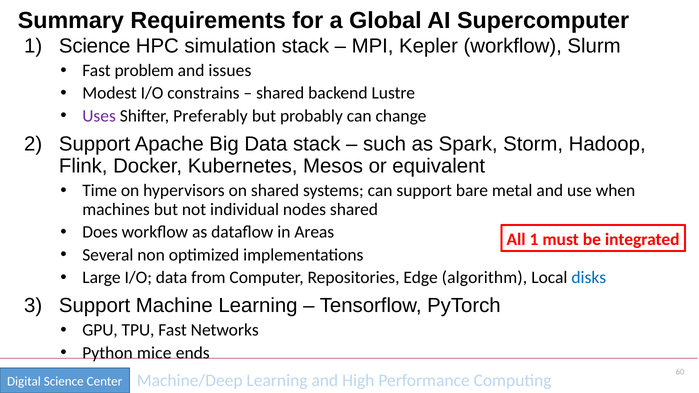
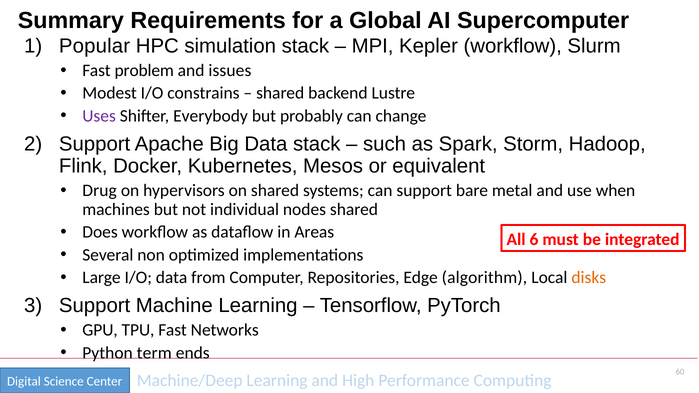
Science at (95, 46): Science -> Popular
Preferably: Preferably -> Everybody
Time: Time -> Drug
All 1: 1 -> 6
disks colour: blue -> orange
mice: mice -> term
